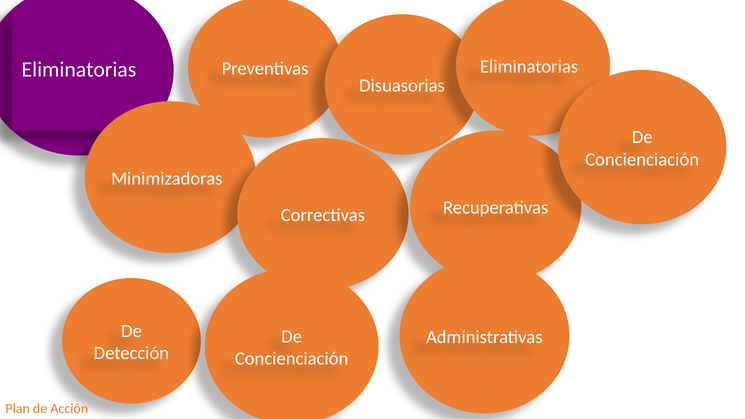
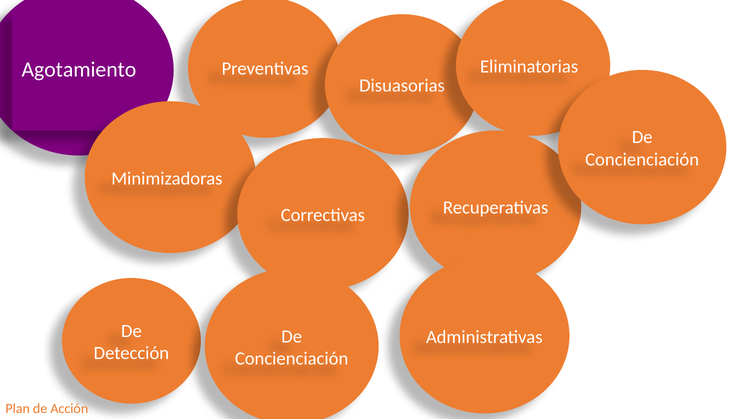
Eliminatorias at (79, 70): Eliminatorias -> Agotamiento
